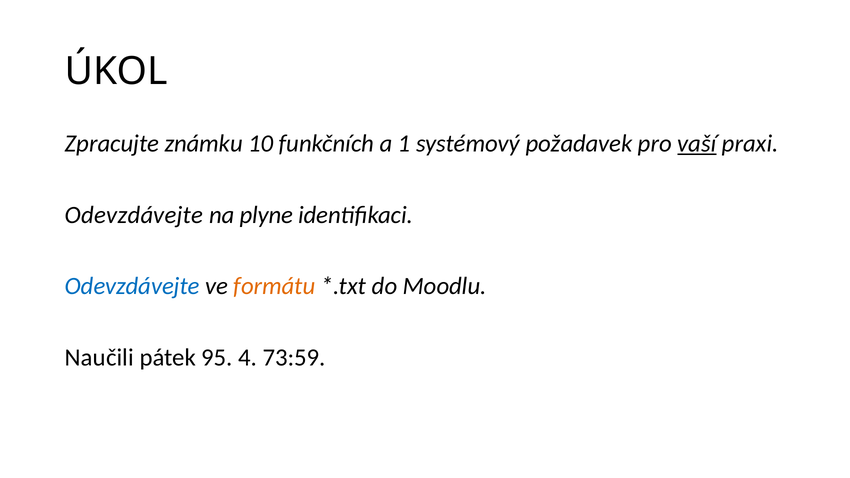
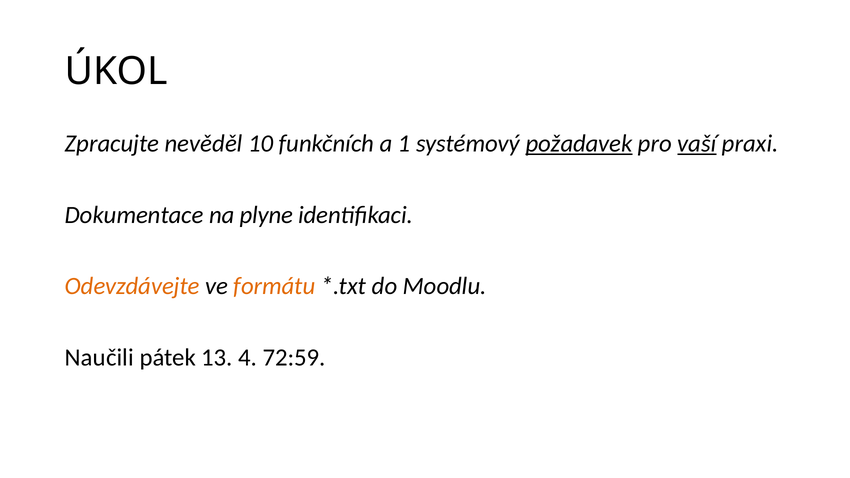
známku: známku -> nevěděl
požadavek underline: none -> present
Odevzdávejte at (134, 215): Odevzdávejte -> Dokumentace
Odevzdávejte at (132, 286) colour: blue -> orange
95: 95 -> 13
73:59: 73:59 -> 72:59
